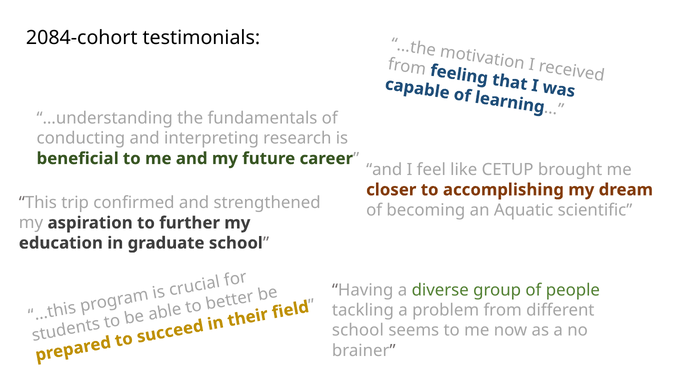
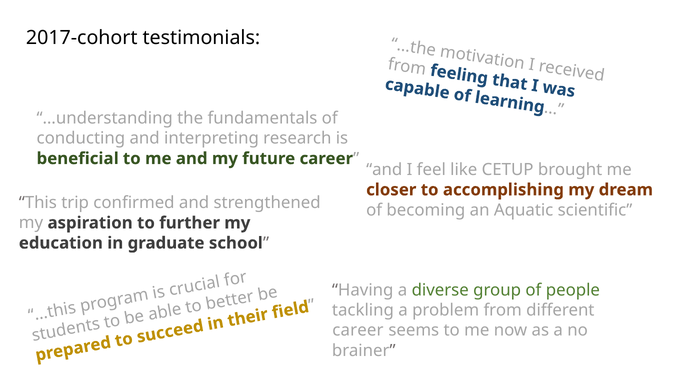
2084-cohort: 2084-cohort -> 2017-cohort
school at (358, 331): school -> career
